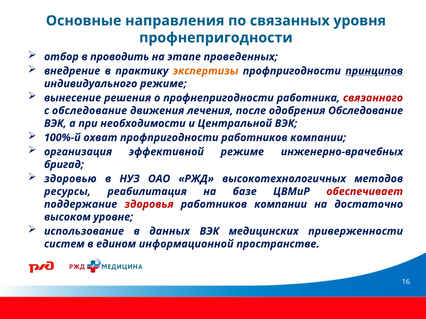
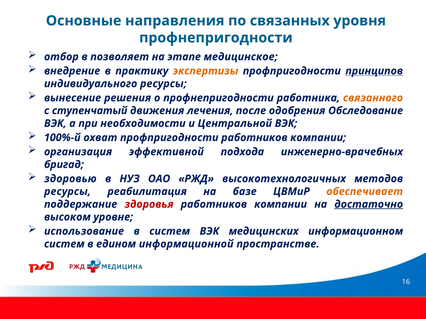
проводить: проводить -> позволяет
проведенных: проведенных -> медицинское
индивидуального режиме: режиме -> ресурсы
связанного colour: red -> orange
с обследование: обследование -> ступенчатый
эффективной режиме: режиме -> подхода
обеспечивает colour: red -> orange
достаточно underline: none -> present
в данных: данных -> систем
приверженности: приверженности -> информационном
